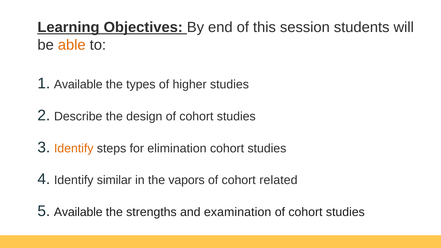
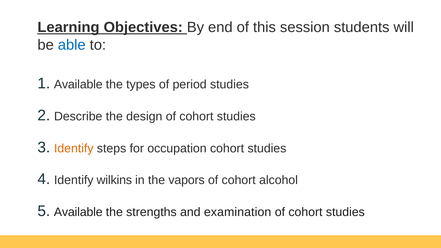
able colour: orange -> blue
higher: higher -> period
elimination: elimination -> occupation
similar: similar -> wilkins
related: related -> alcohol
